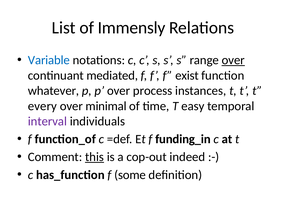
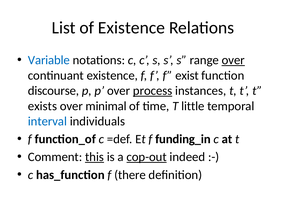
of Immensly: Immensly -> Existence
continuant mediated: mediated -> existence
whatever: whatever -> discourse
process underline: none -> present
every: every -> exists
easy: easy -> little
interval colour: purple -> blue
cop-out underline: none -> present
some: some -> there
